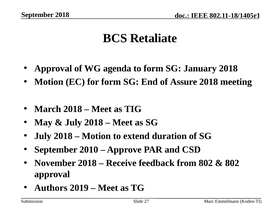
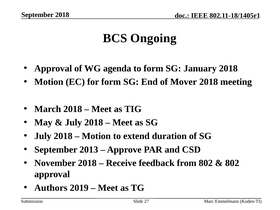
Retaliate: Retaliate -> Ongoing
Assure: Assure -> Mover
2010: 2010 -> 2013
